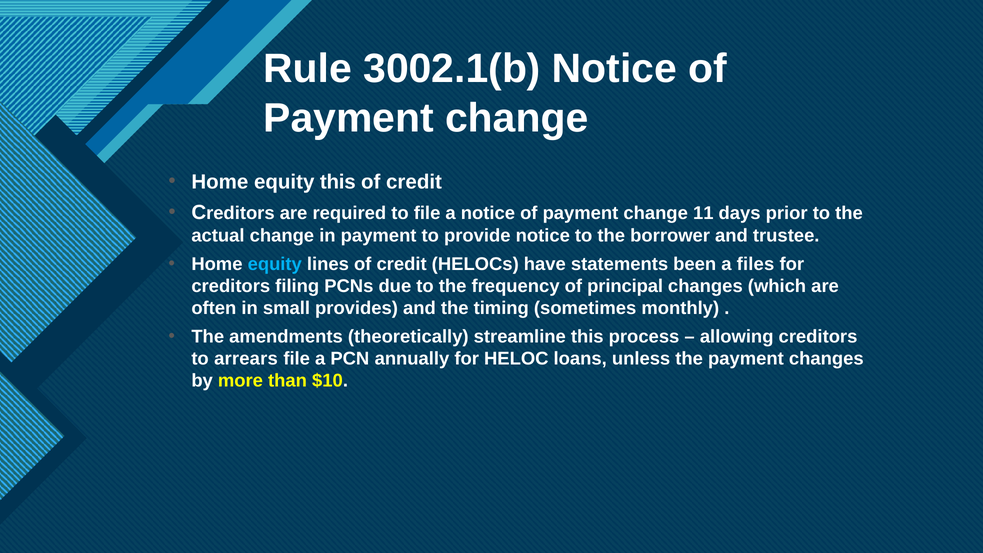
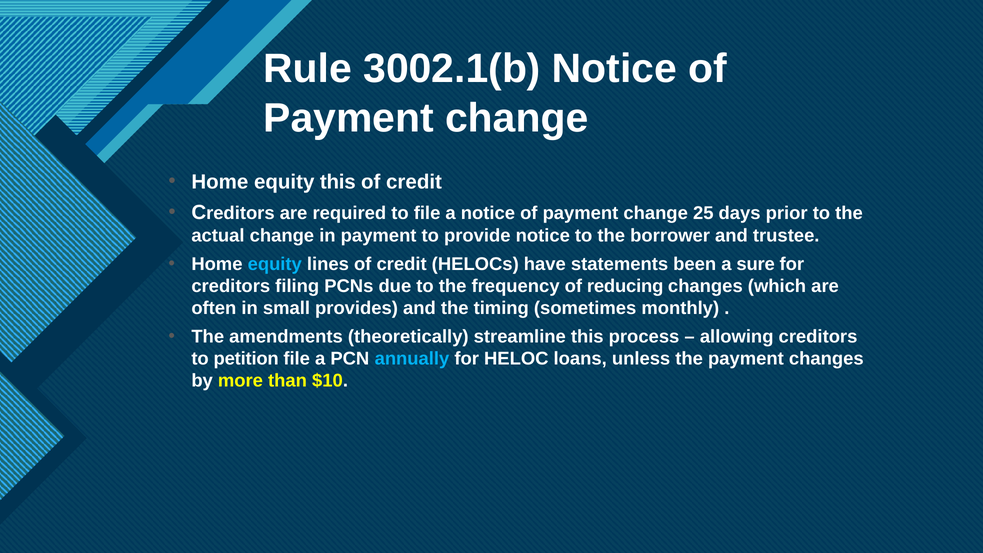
11: 11 -> 25
files: files -> sure
principal: principal -> reducing
arrears: arrears -> petition
annually colour: white -> light blue
